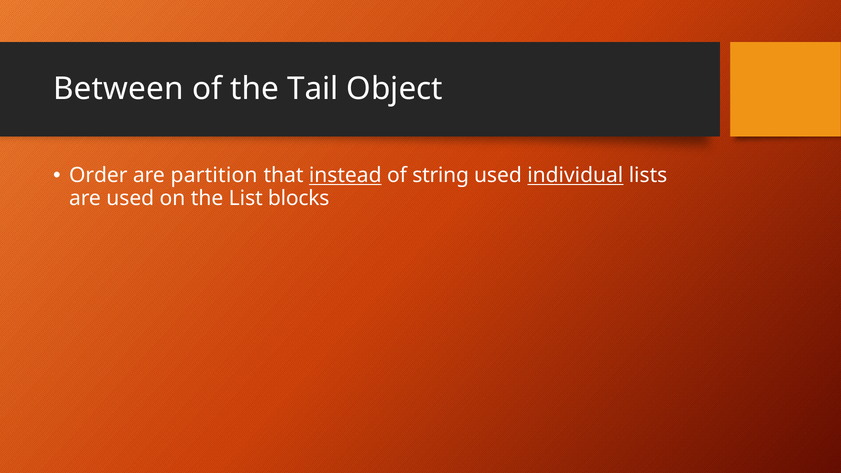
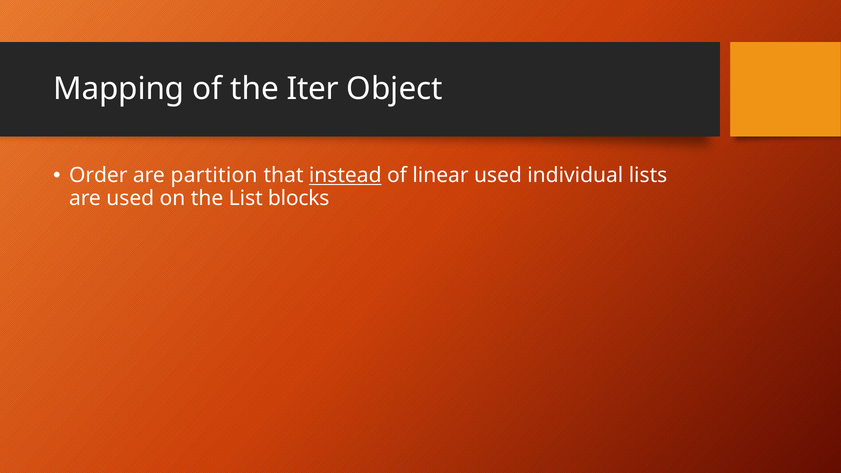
Between: Between -> Mapping
Tail: Tail -> Iter
string: string -> linear
individual underline: present -> none
